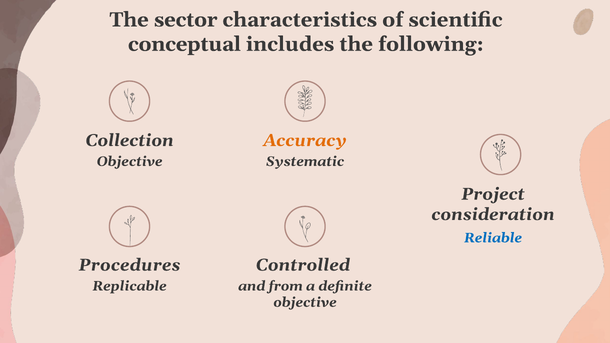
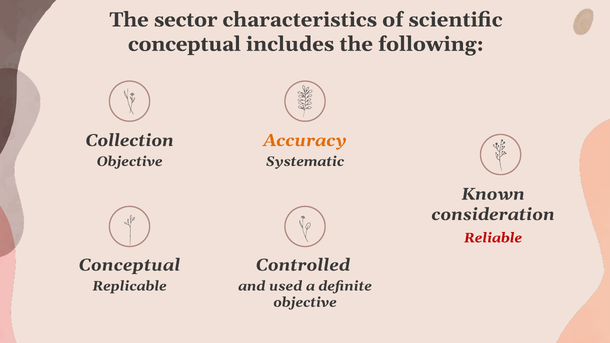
Project: Project -> Known
Reliable colour: blue -> red
Procedures at (129, 265): Procedures -> Conceptual
from: from -> used
